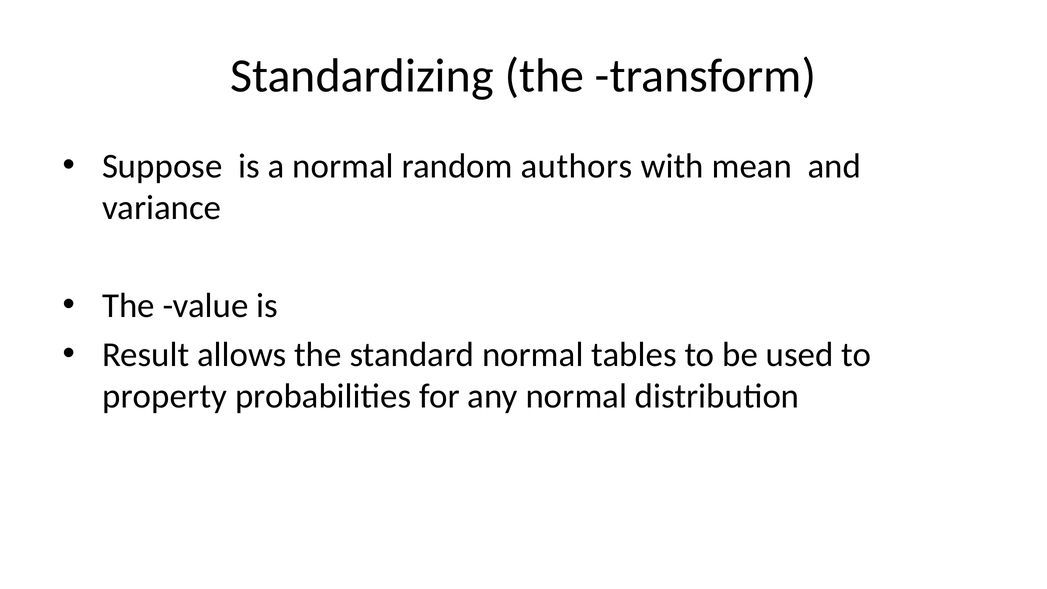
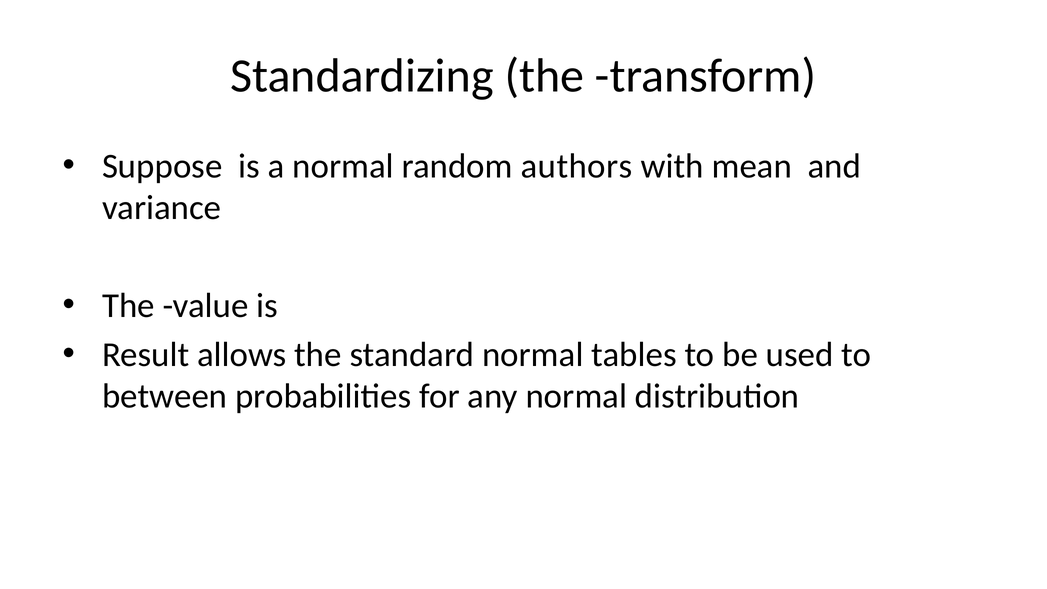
property: property -> between
